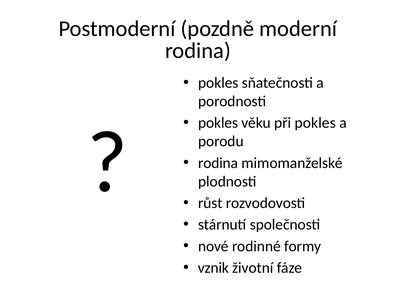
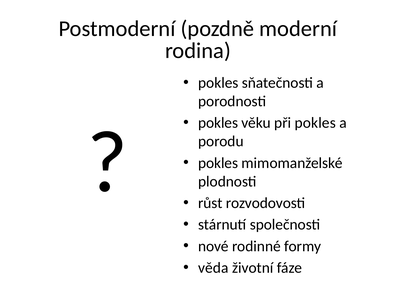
rodina at (218, 163): rodina -> pokles
vznik: vznik -> věda
